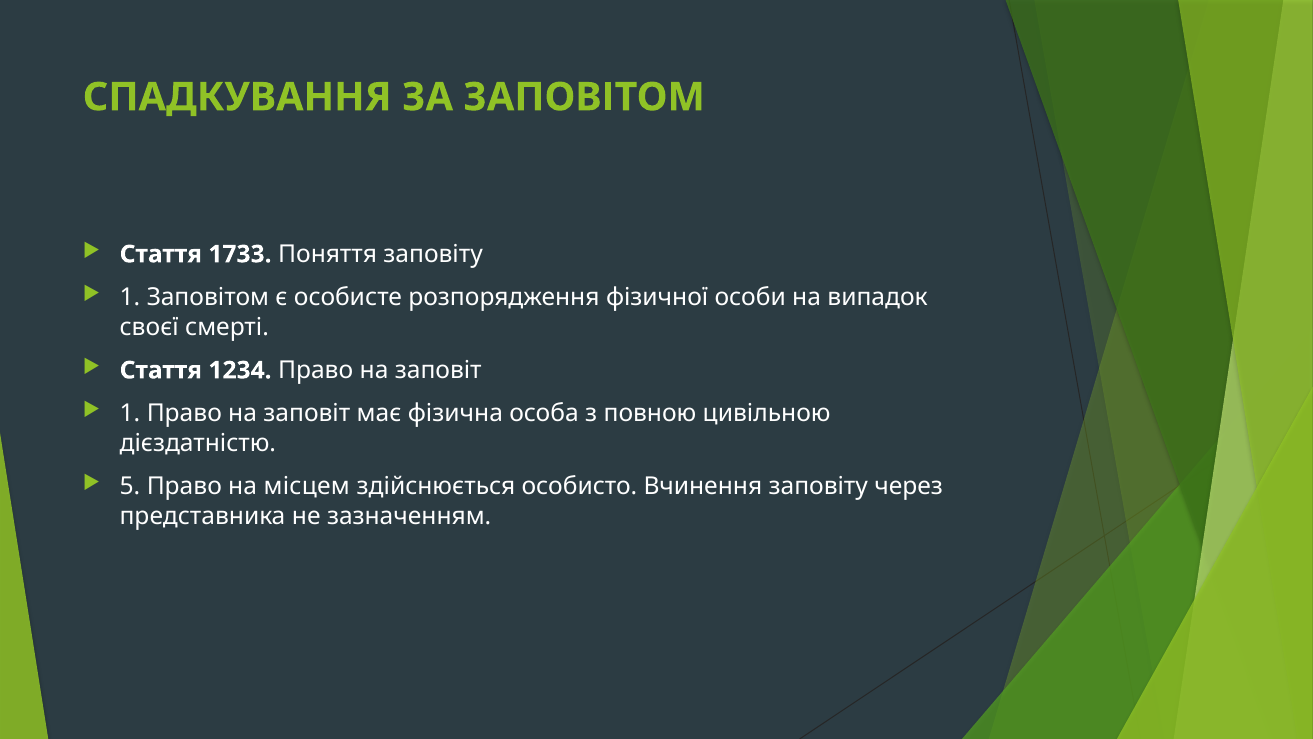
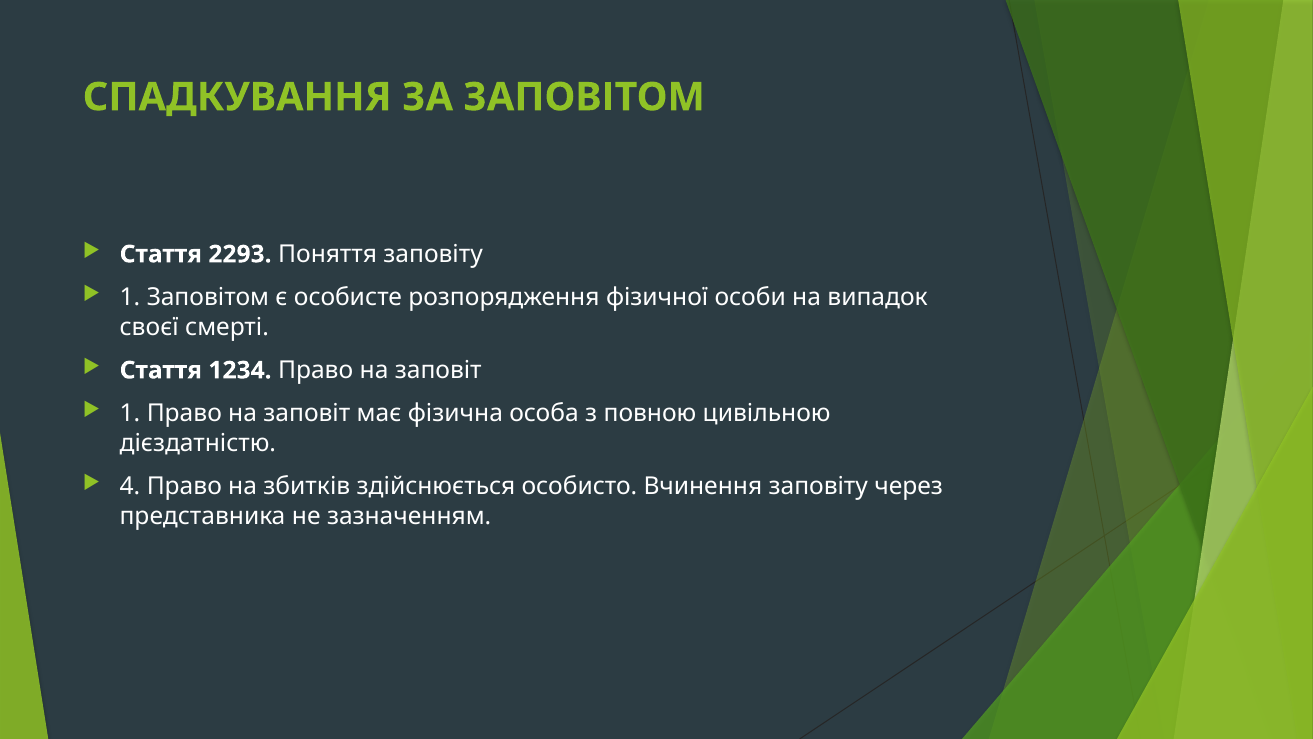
1733: 1733 -> 2293
5: 5 -> 4
місцем: місцем -> збитків
